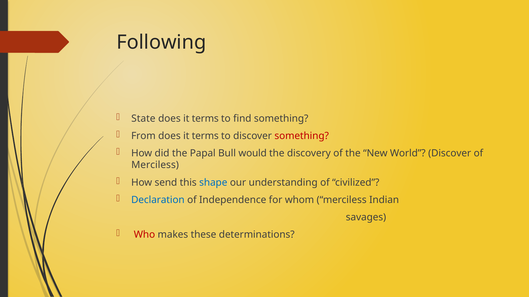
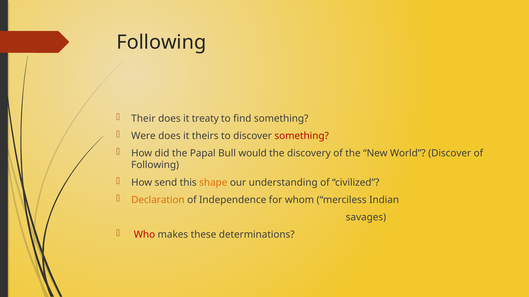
State: State -> Their
terms at (205, 119): terms -> treaty
From: From -> Were
terms at (205, 136): terms -> theirs
Merciless at (155, 165): Merciless -> Following
shape colour: blue -> orange
Declaration colour: blue -> orange
